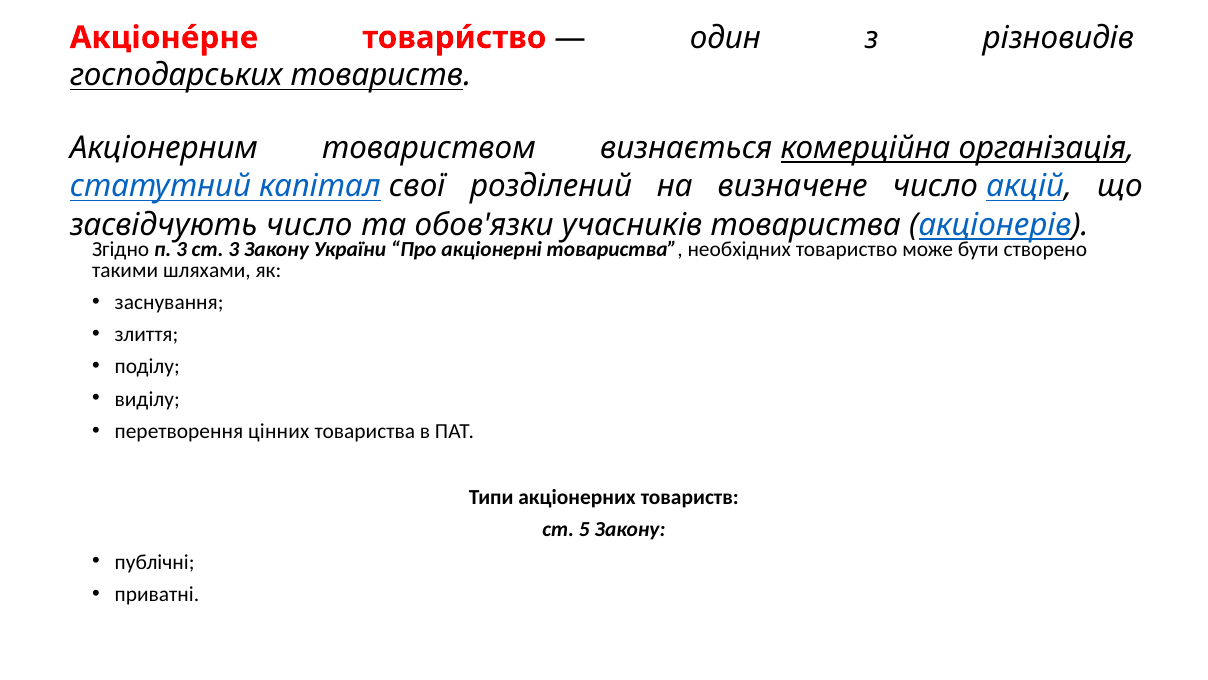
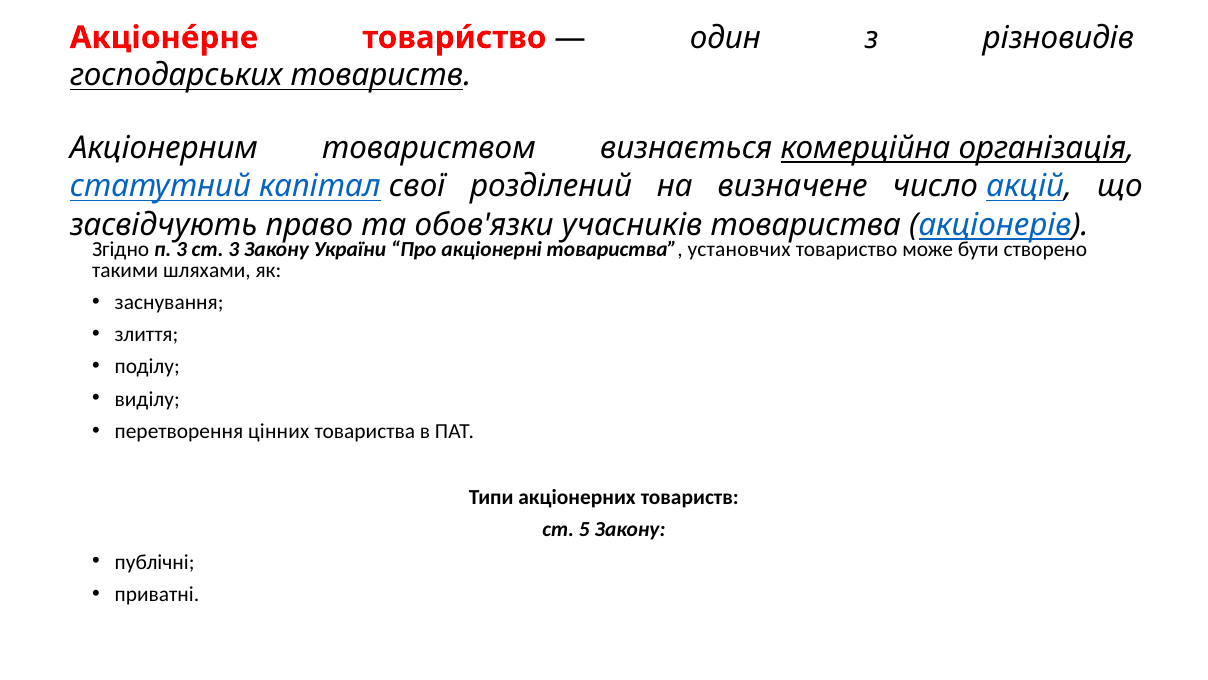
засвідчують число: число -> право
необхідних: необхідних -> установчих
